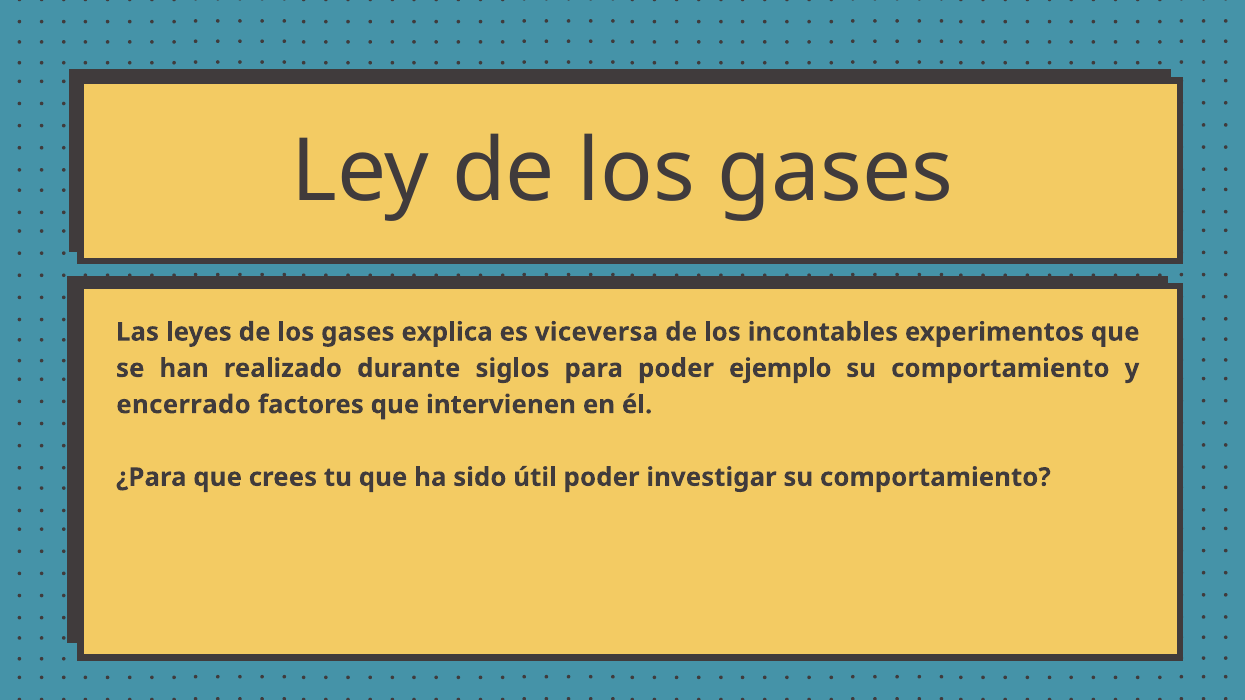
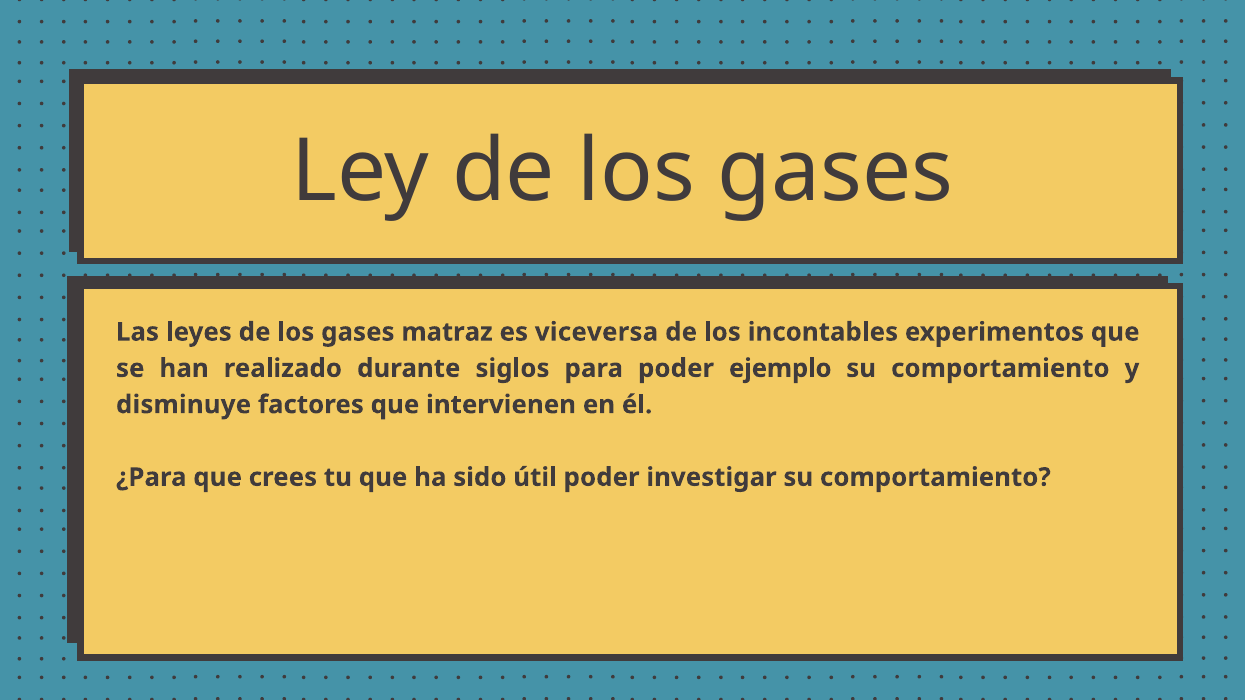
explica: explica -> matraz
encerrado: encerrado -> disminuye
